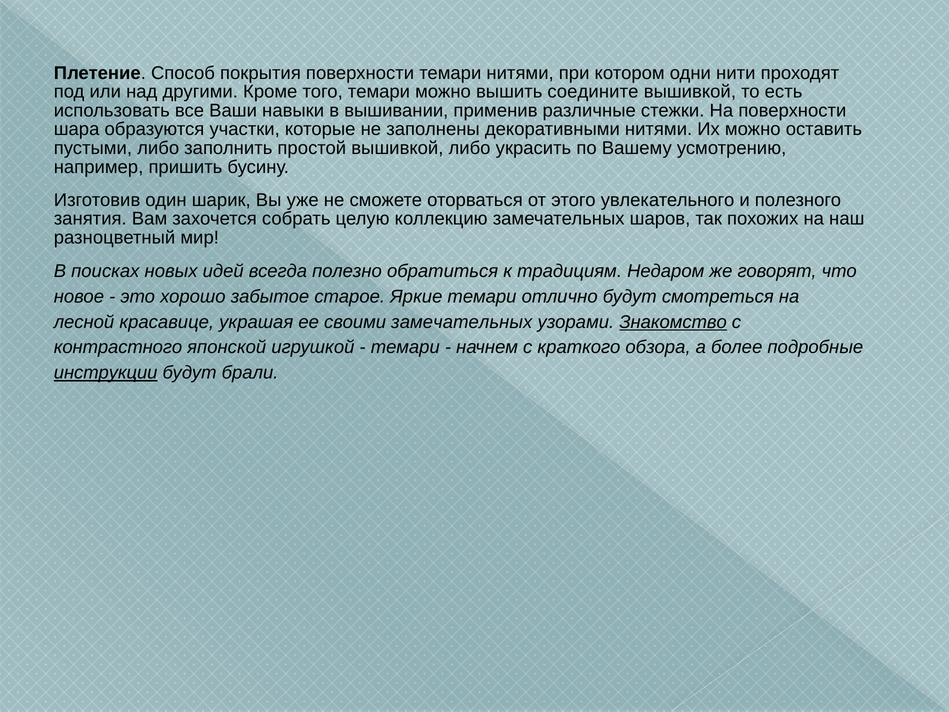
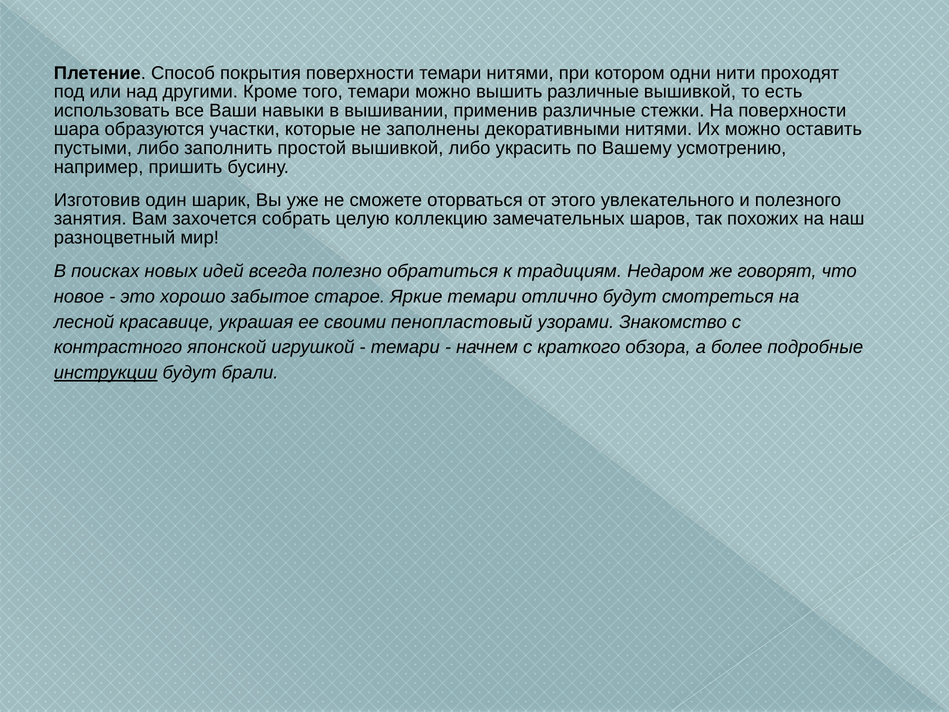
вышить соедините: соедините -> различные
своими замечательных: замечательных -> пенопластовый
Знакомство underline: present -> none
